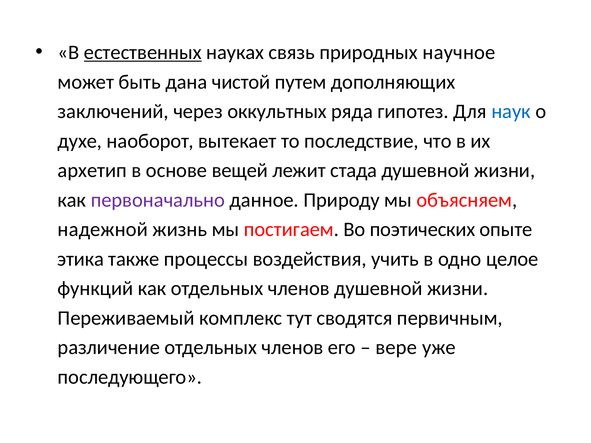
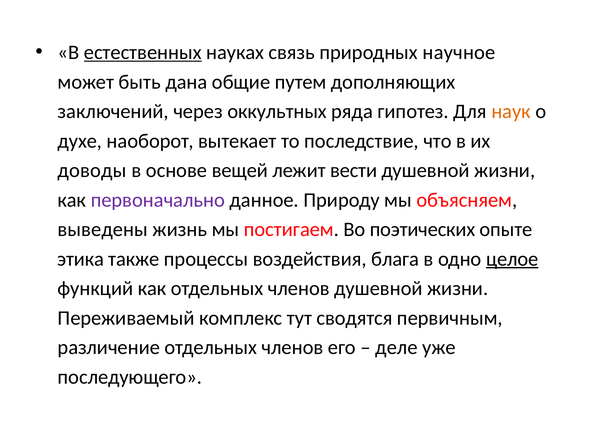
чистой: чистой -> общие
наук colour: blue -> orange
архетип: архетип -> доводы
стада: стада -> вести
надежной: надежной -> выведены
учить: учить -> блага
целое underline: none -> present
вере: вере -> деле
